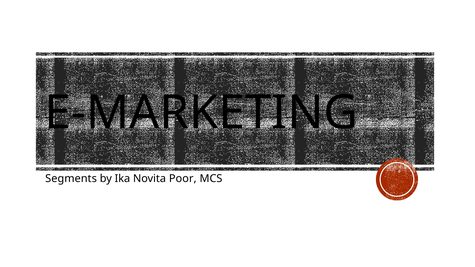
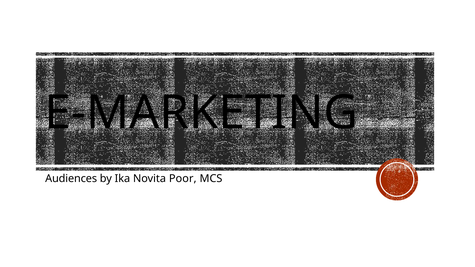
Segments: Segments -> Audiences
